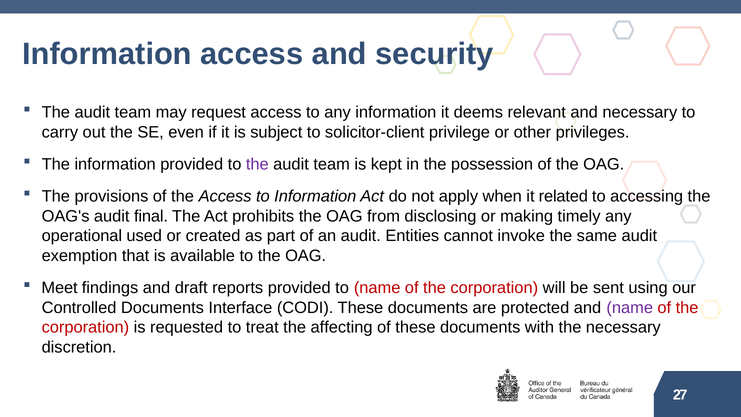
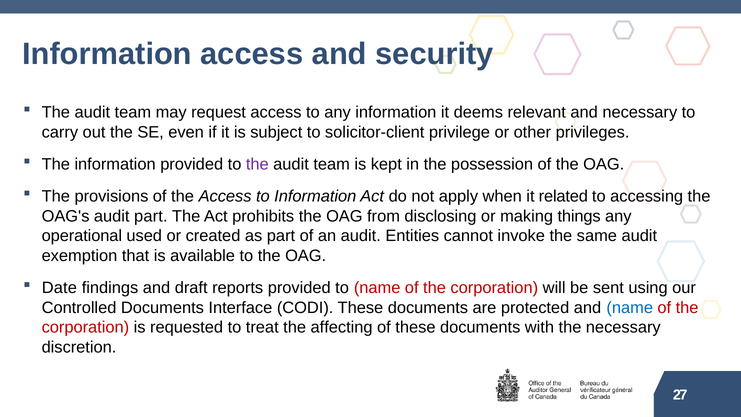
audit final: final -> part
timely: timely -> things
Meet: Meet -> Date
name at (630, 308) colour: purple -> blue
